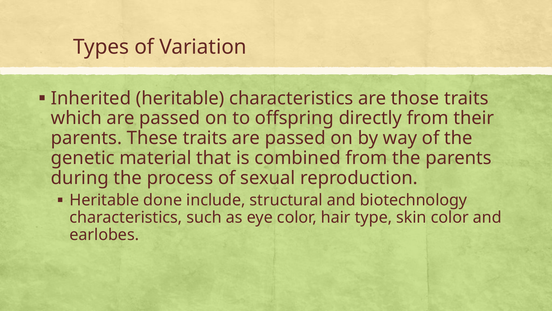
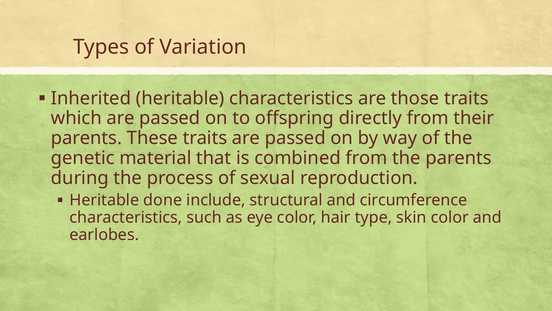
biotechnology: biotechnology -> circumference
